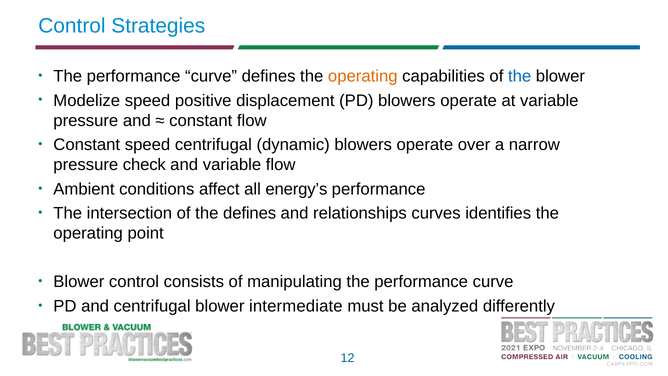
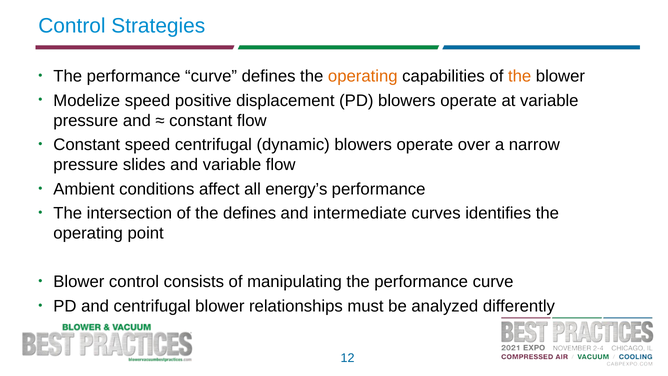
the at (520, 76) colour: blue -> orange
check: check -> slides
relationships: relationships -> intermediate
intermediate: intermediate -> relationships
